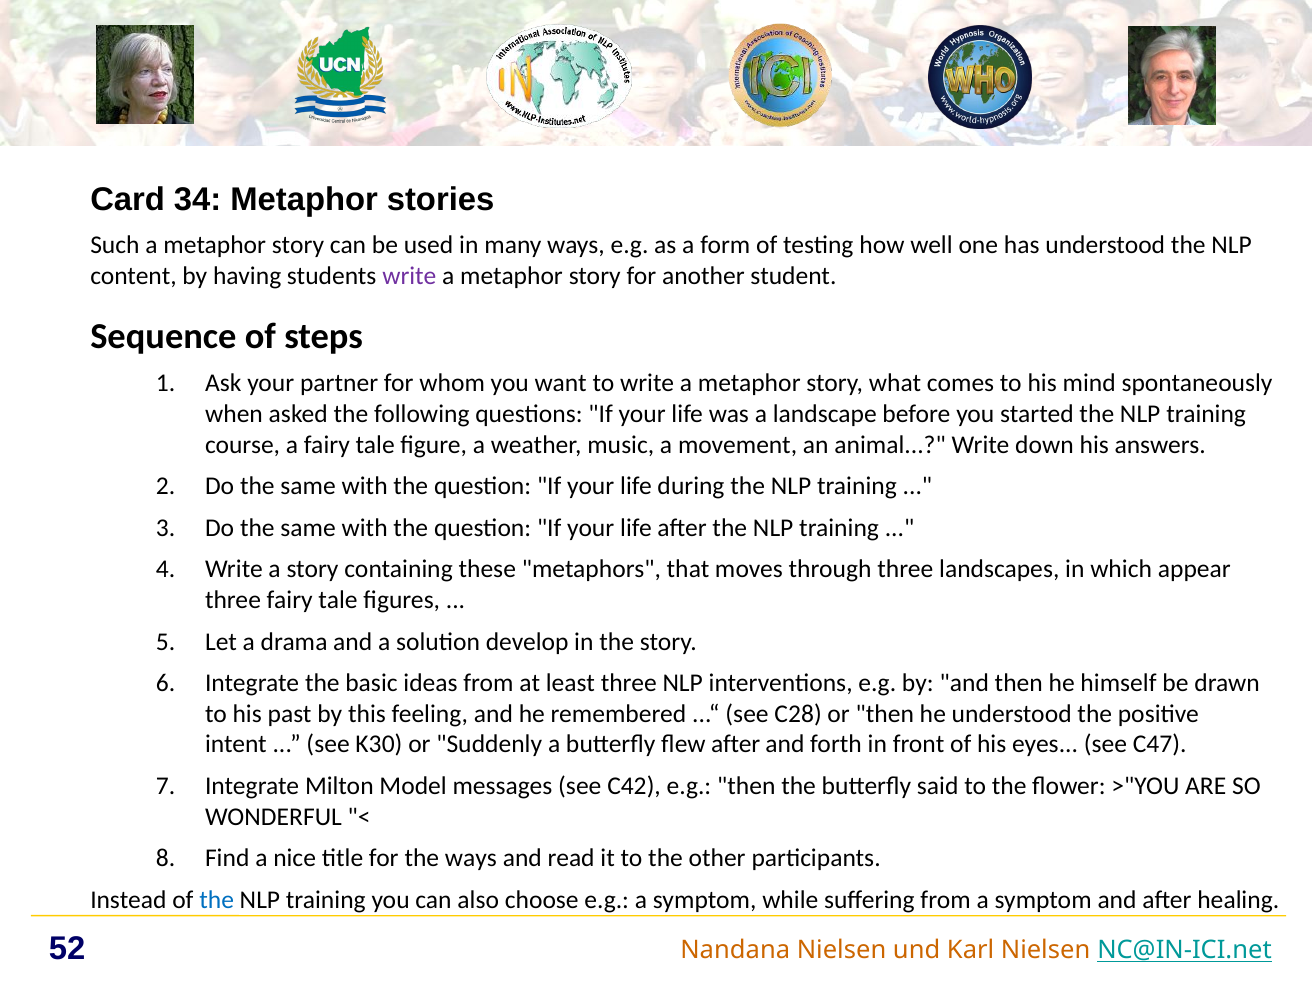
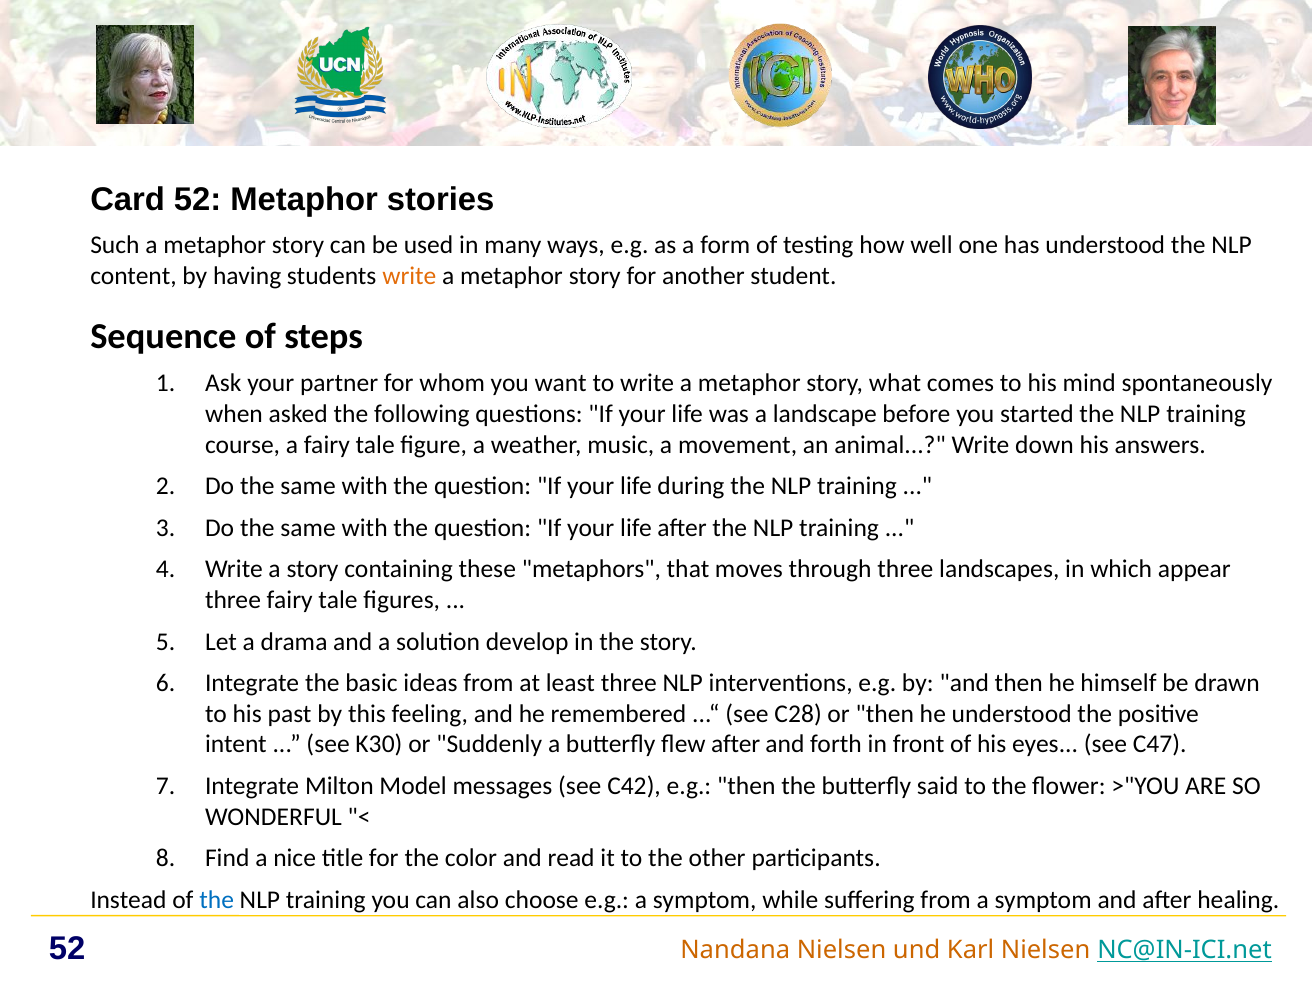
Card 34: 34 -> 52
write at (409, 276) colour: purple -> orange
the ways: ways -> color
